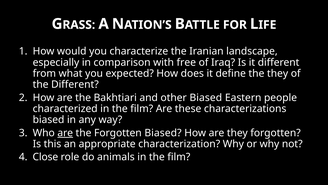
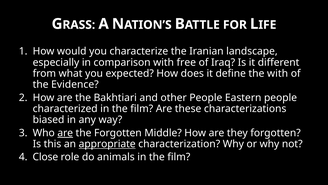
the they: they -> with
the Different: Different -> Evidence
other Biased: Biased -> People
Forgotten Biased: Biased -> Middle
appropriate underline: none -> present
